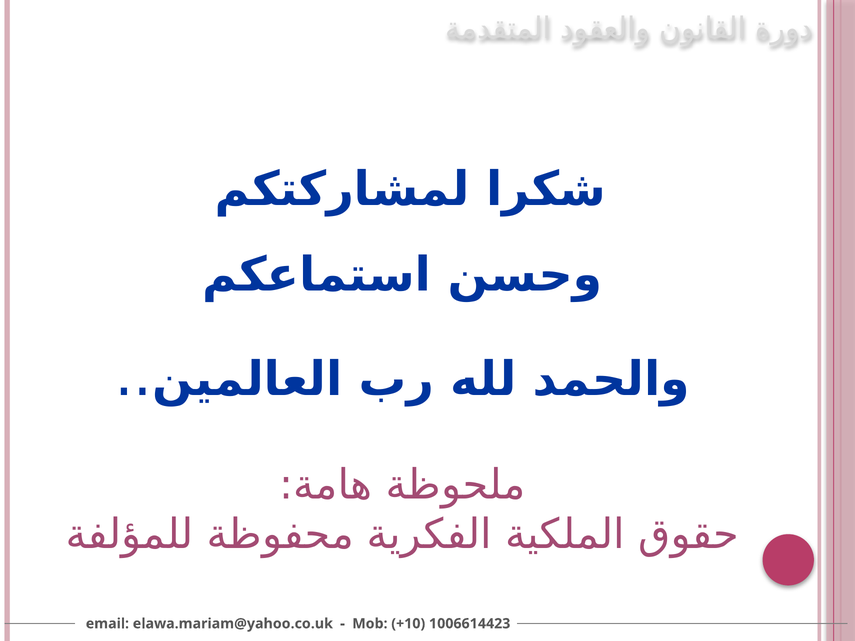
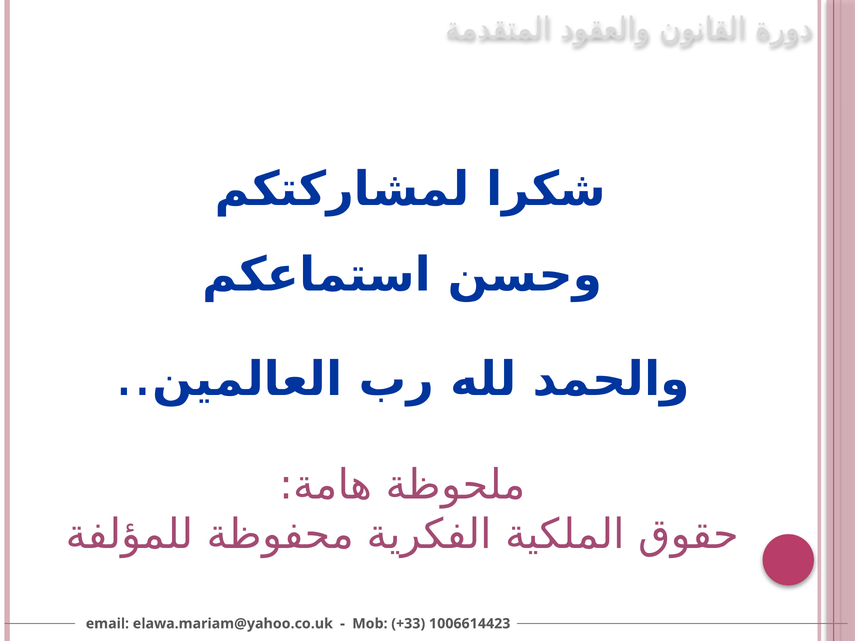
+10: +10 -> +33
